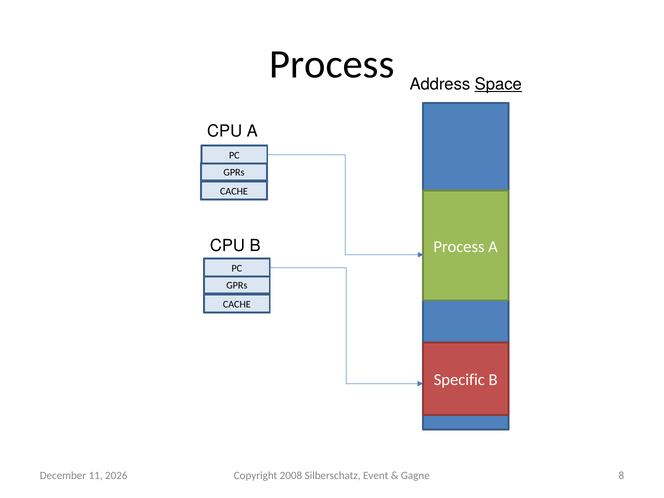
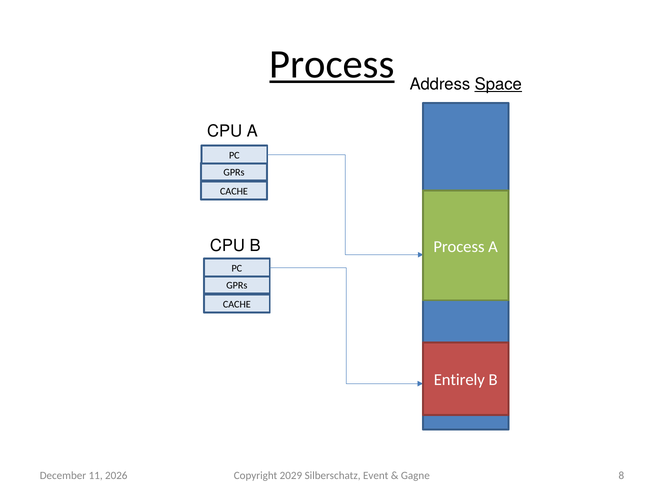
Process at (332, 64) underline: none -> present
Specific: Specific -> Entirely
2008: 2008 -> 2029
